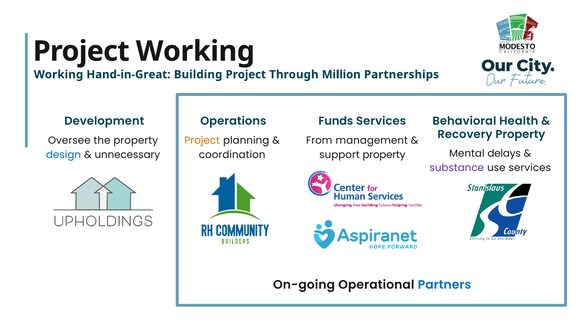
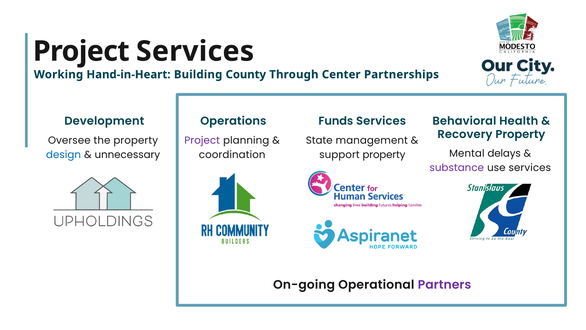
Project Working: Working -> Services
Hand-in-Great: Hand-in-Great -> Hand-in-Heart
Building Project: Project -> County
Million: Million -> Center
Project at (202, 140) colour: orange -> purple
From: From -> State
Partners colour: blue -> purple
